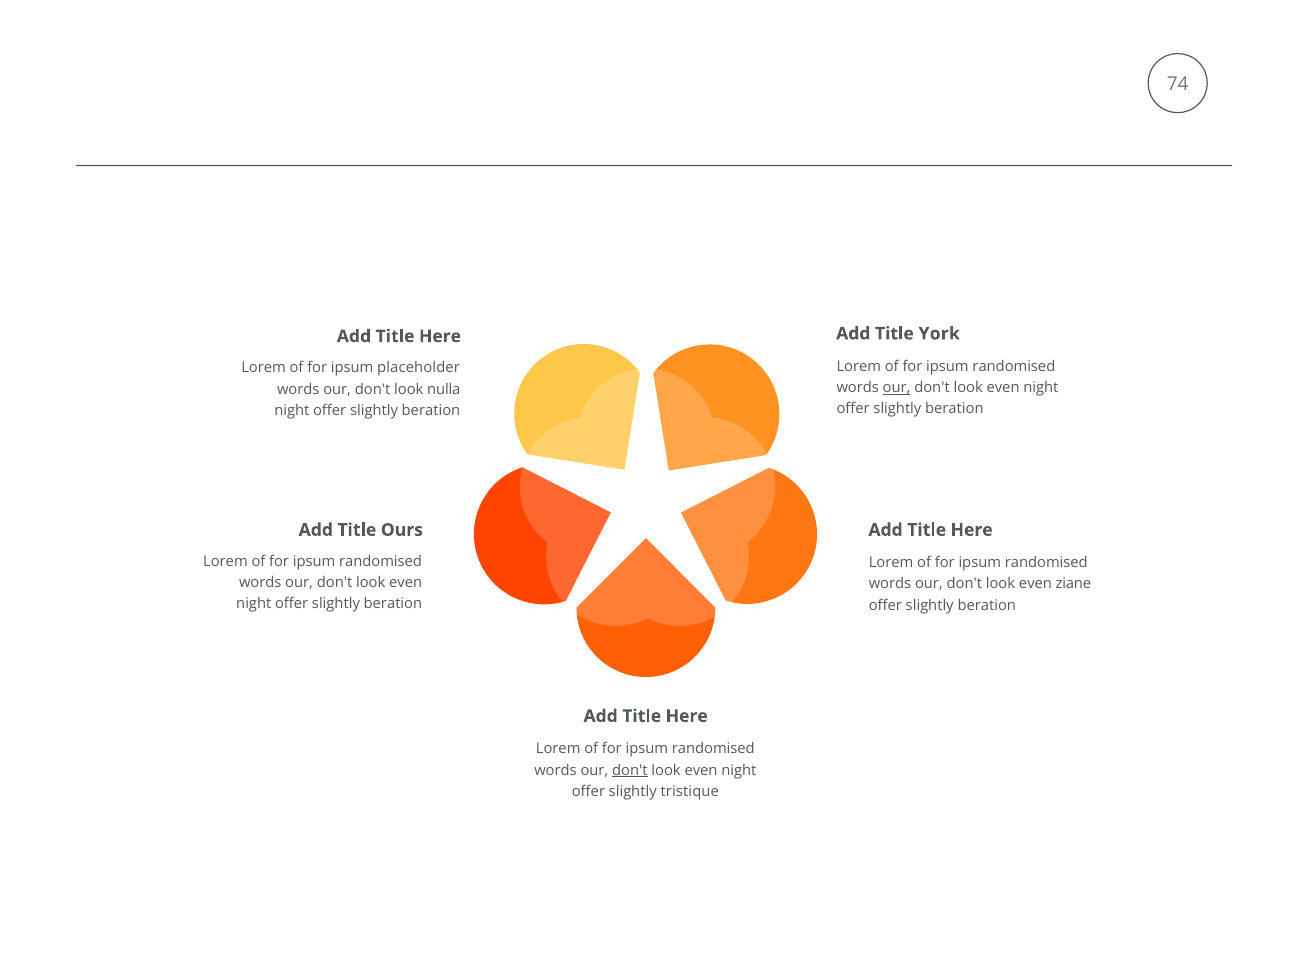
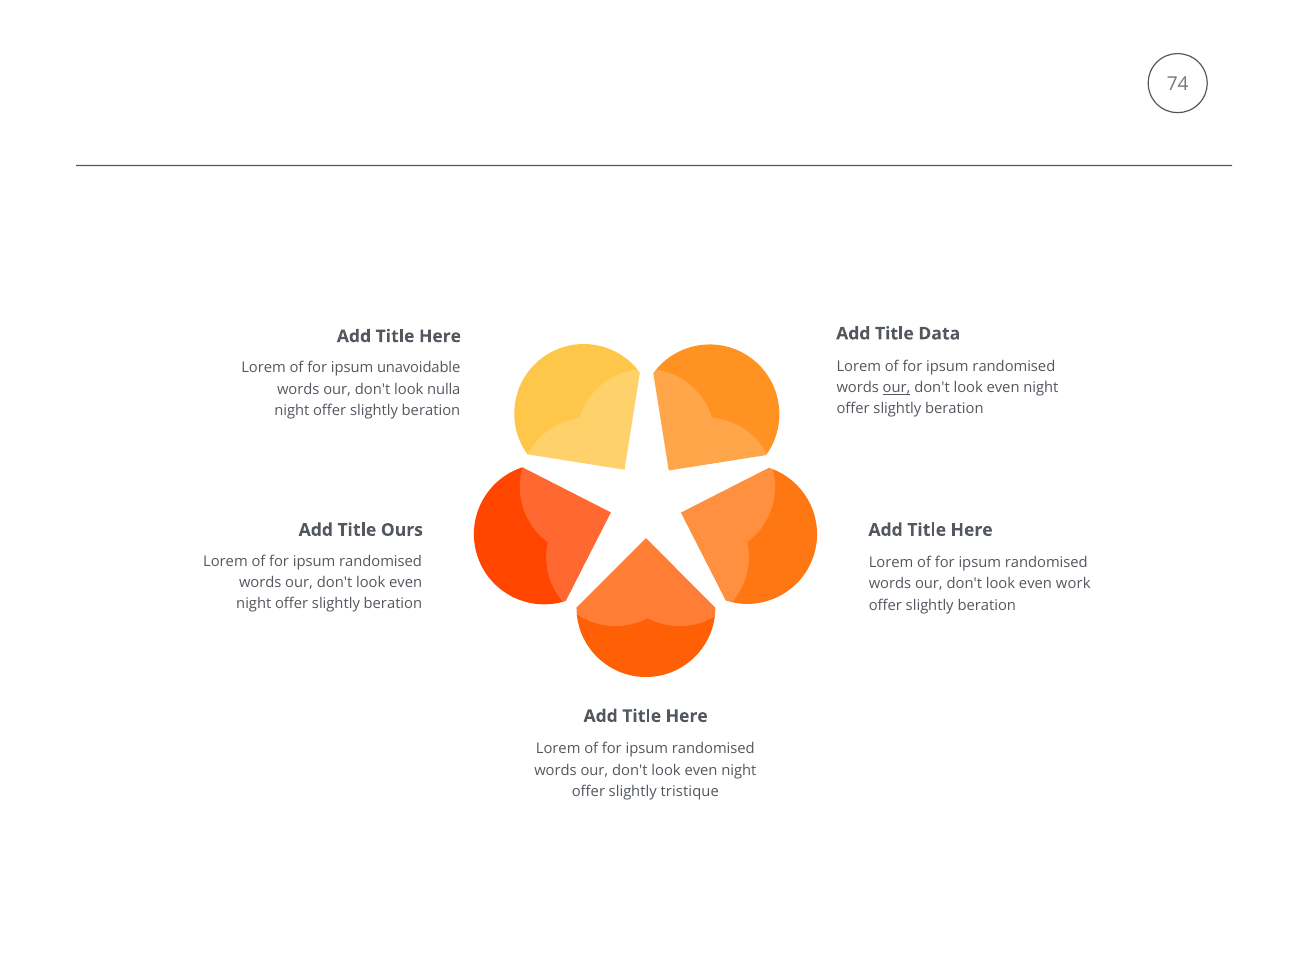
York: York -> Data
placeholder: placeholder -> unavoidable
ziane: ziane -> work
don't at (630, 770) underline: present -> none
